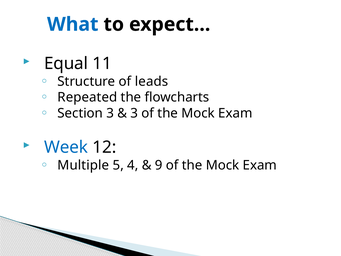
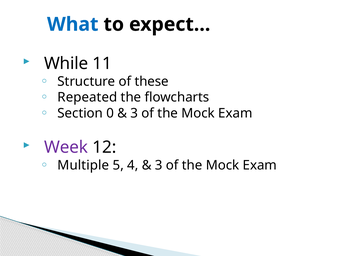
Equal: Equal -> While
leads: leads -> these
Section 3: 3 -> 0
Week colour: blue -> purple
9 at (159, 165): 9 -> 3
